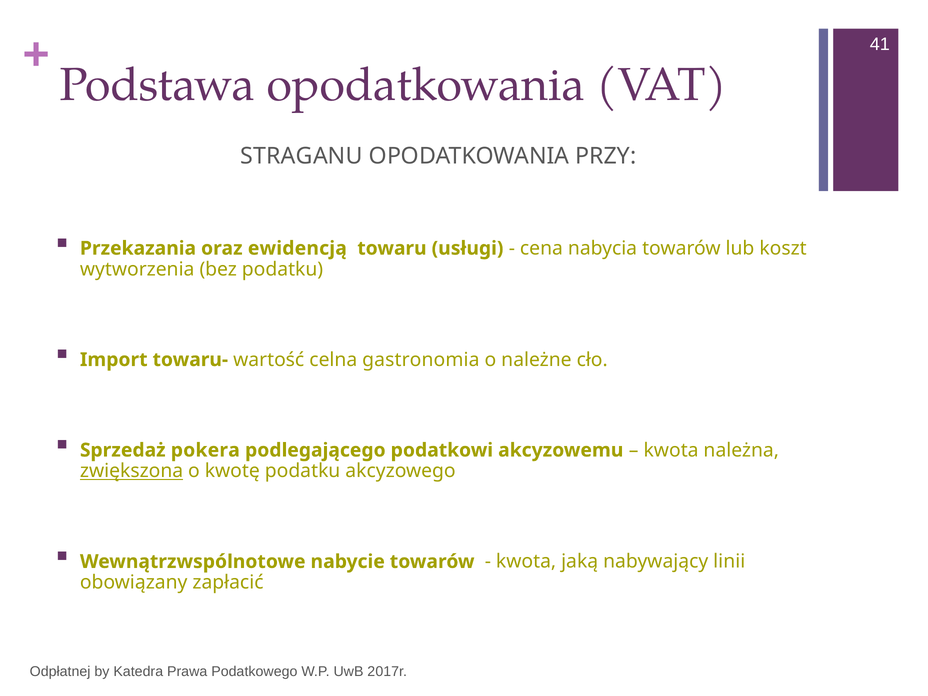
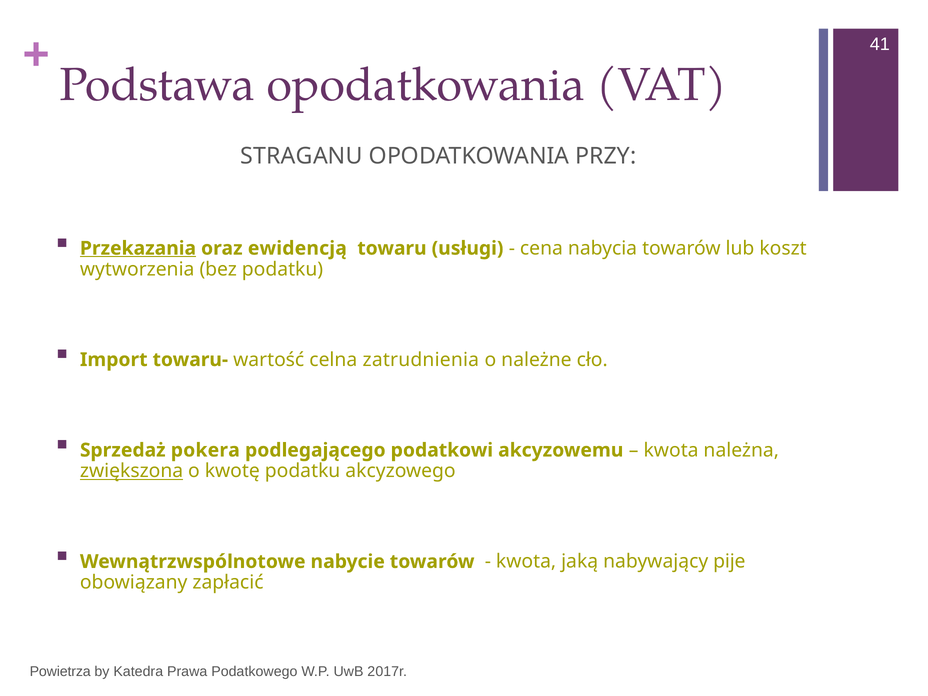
Przekazania underline: none -> present
gastronomia: gastronomia -> zatrudnienia
linii: linii -> pije
Odpłatnej: Odpłatnej -> Powietrza
